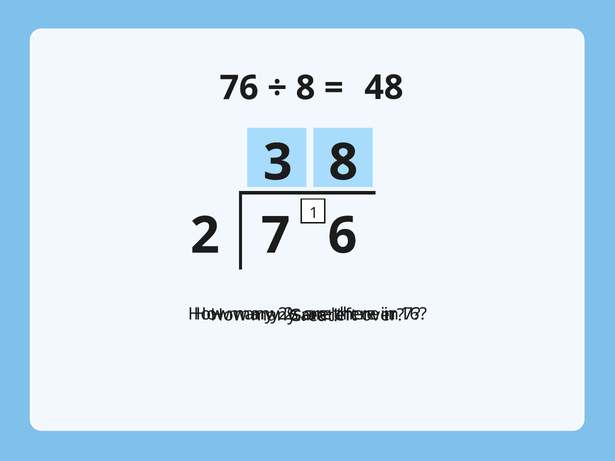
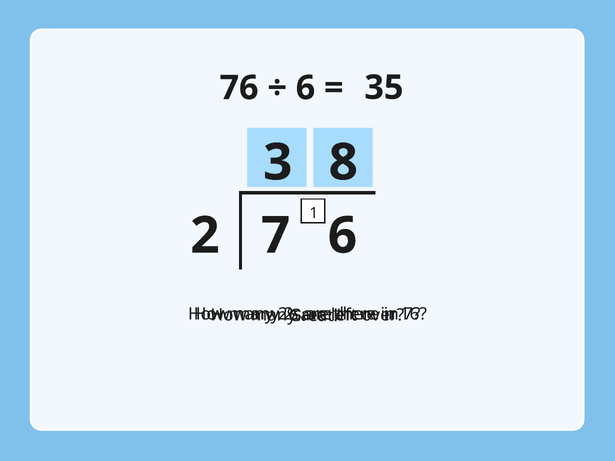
8 at (305, 88): 8 -> 6
48: 48 -> 35
